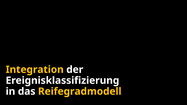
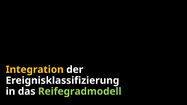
Reifegradmodell colour: yellow -> light green
